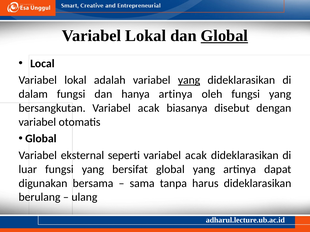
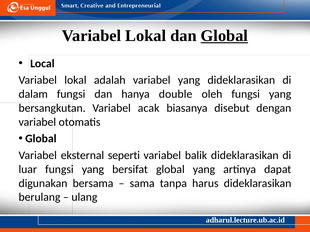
yang at (189, 80) underline: present -> none
hanya artinya: artinya -> double
acak at (196, 156): acak -> balik
